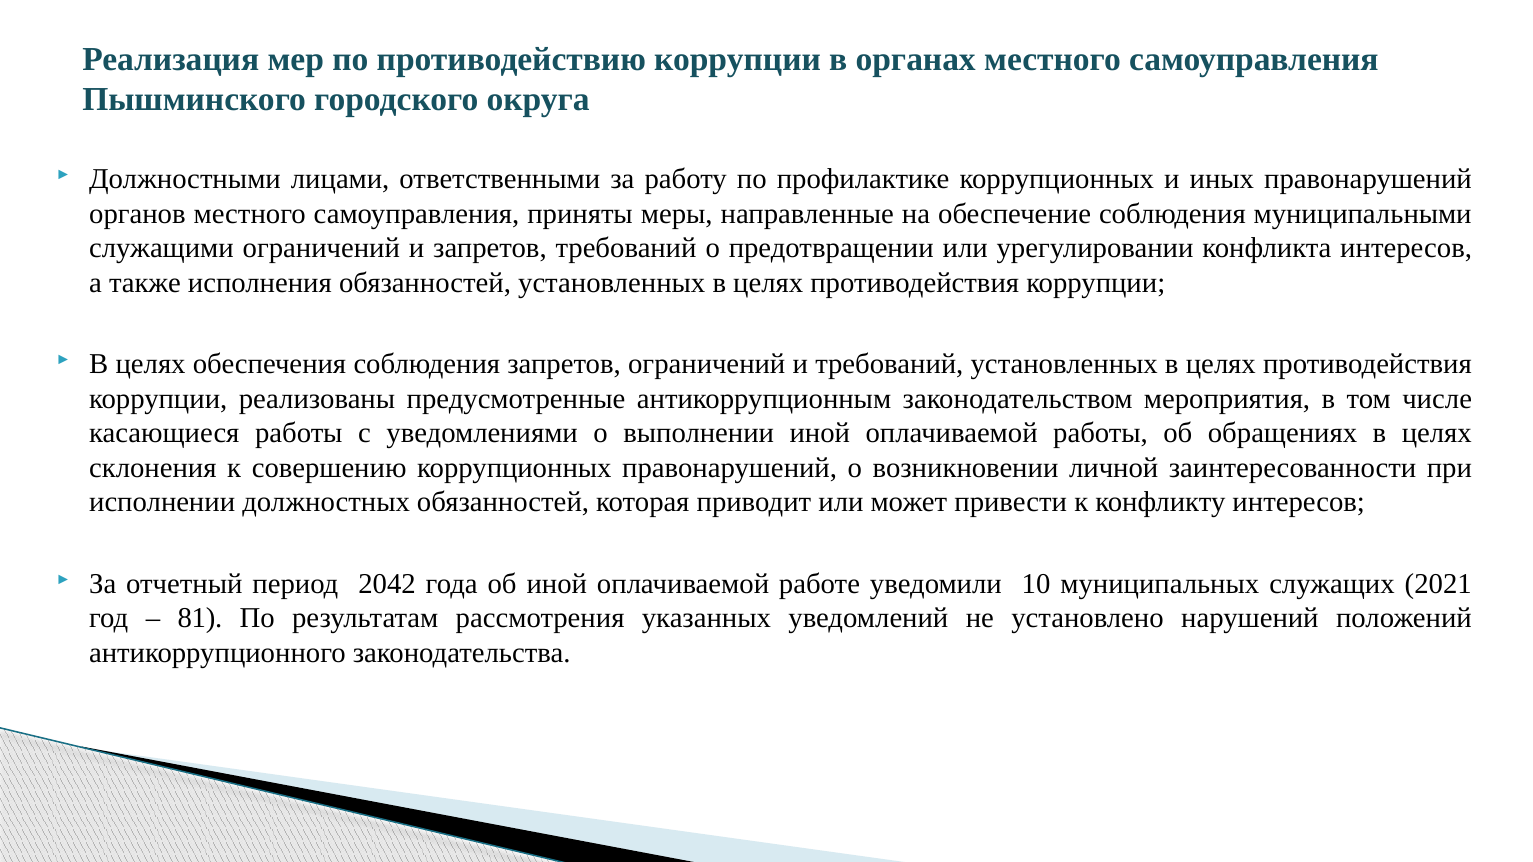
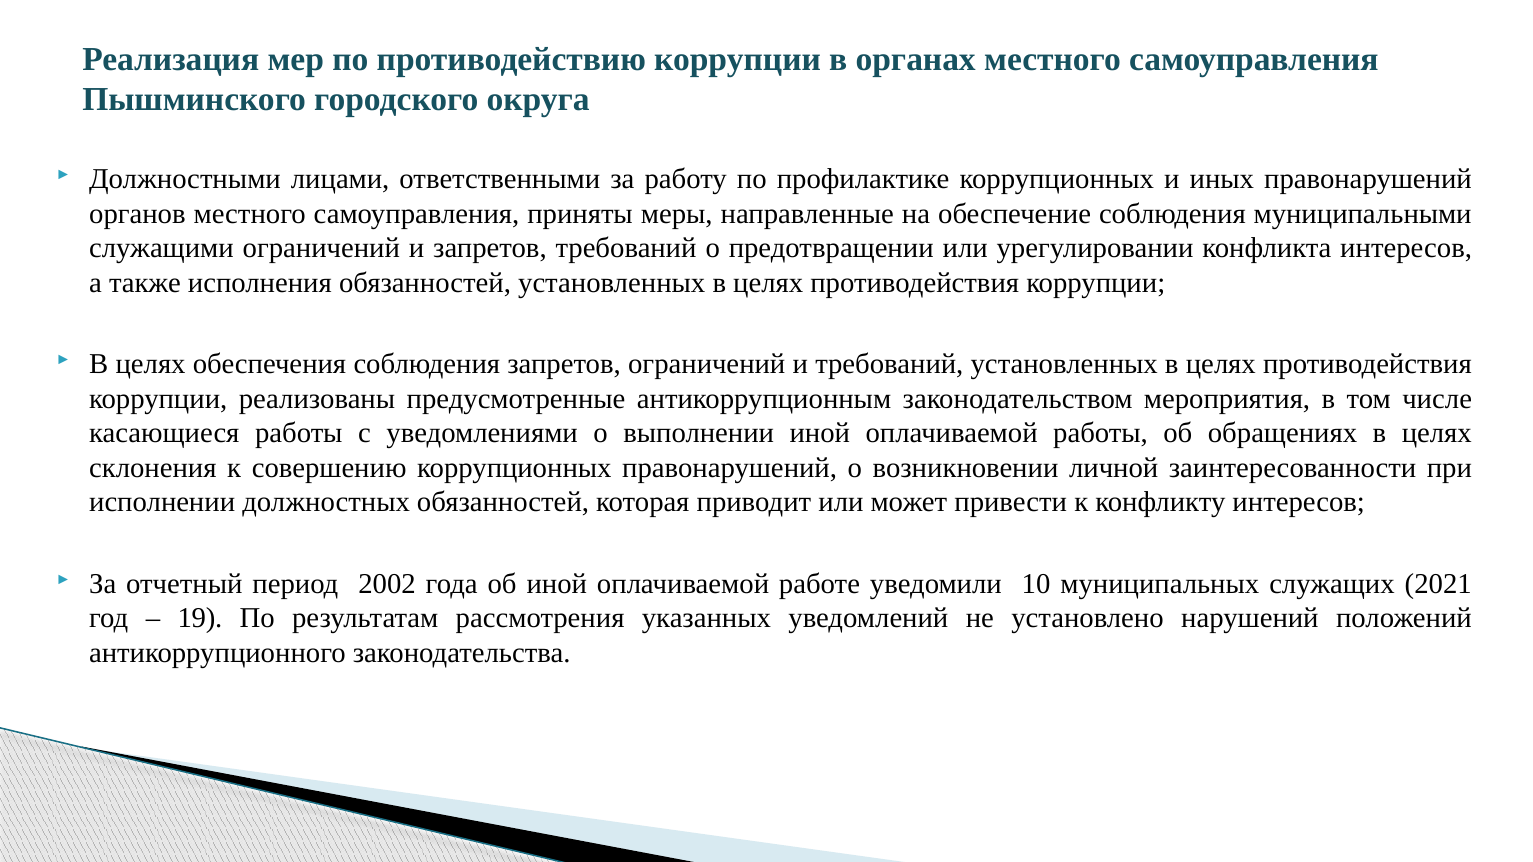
2042: 2042 -> 2002
81: 81 -> 19
